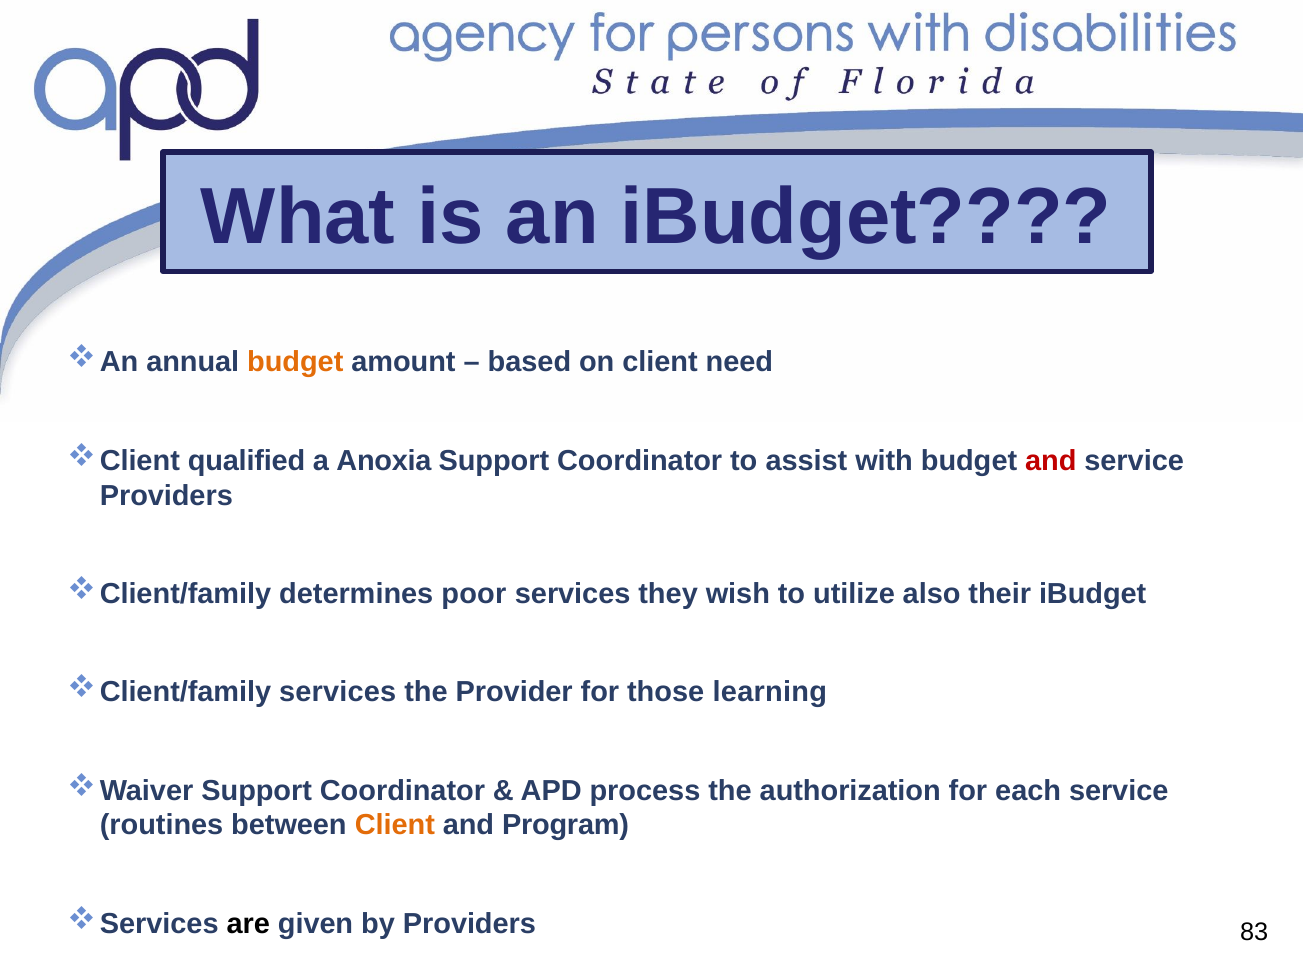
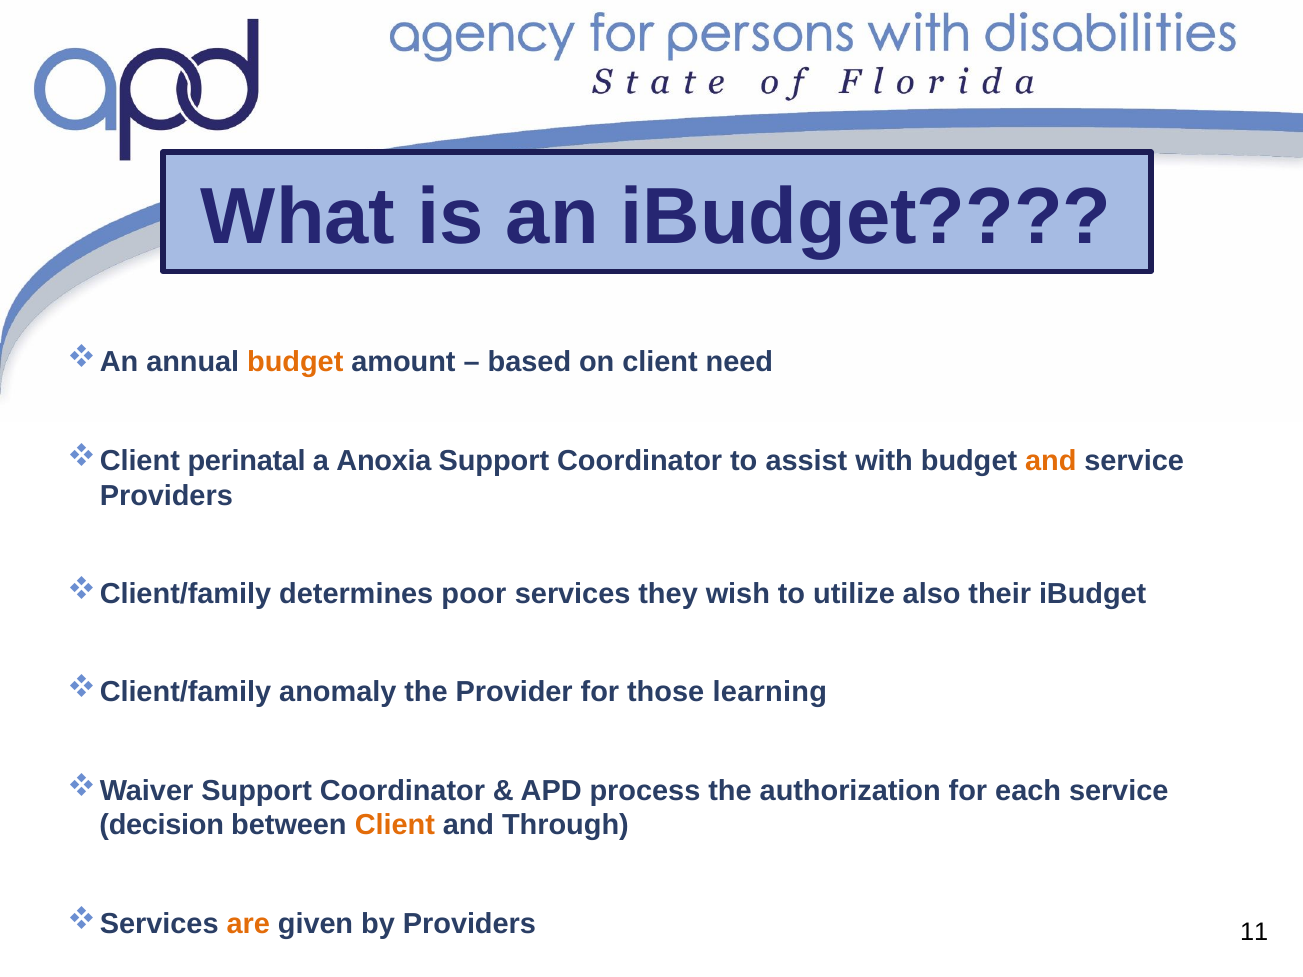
qualified: qualified -> perinatal
and at (1051, 461) colour: red -> orange
services at (338, 692): services -> anomaly
routines: routines -> decision
Program: Program -> Through
are colour: black -> orange
83: 83 -> 11
